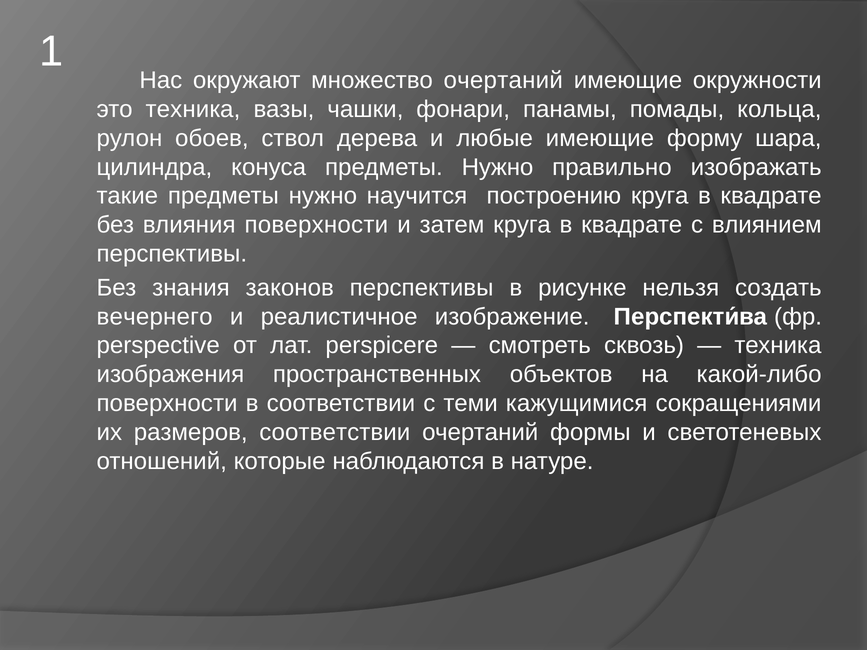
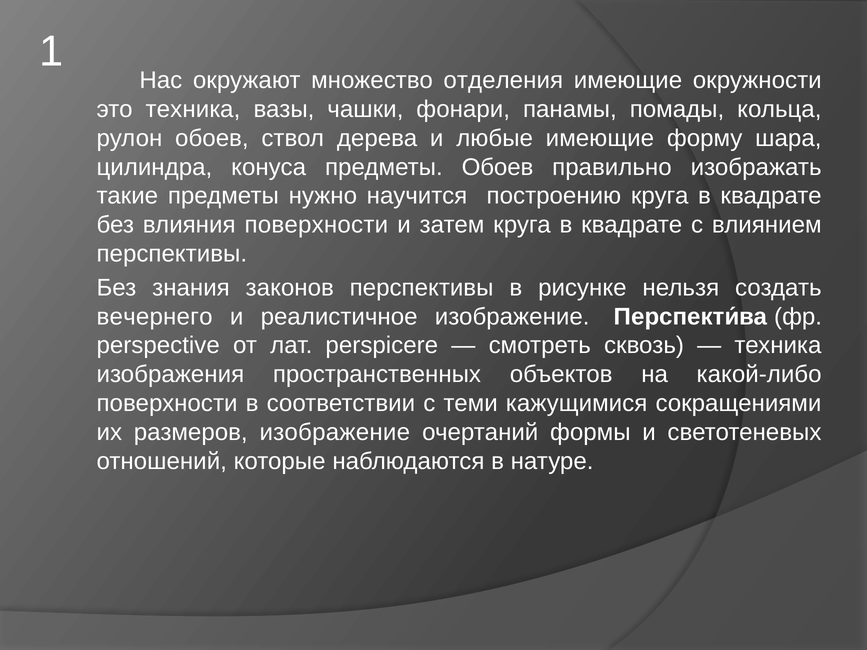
множество очертаний: очертаний -> отделения
конуса предметы Нужно: Нужно -> Обоев
размеров соответствии: соответствии -> изображение
